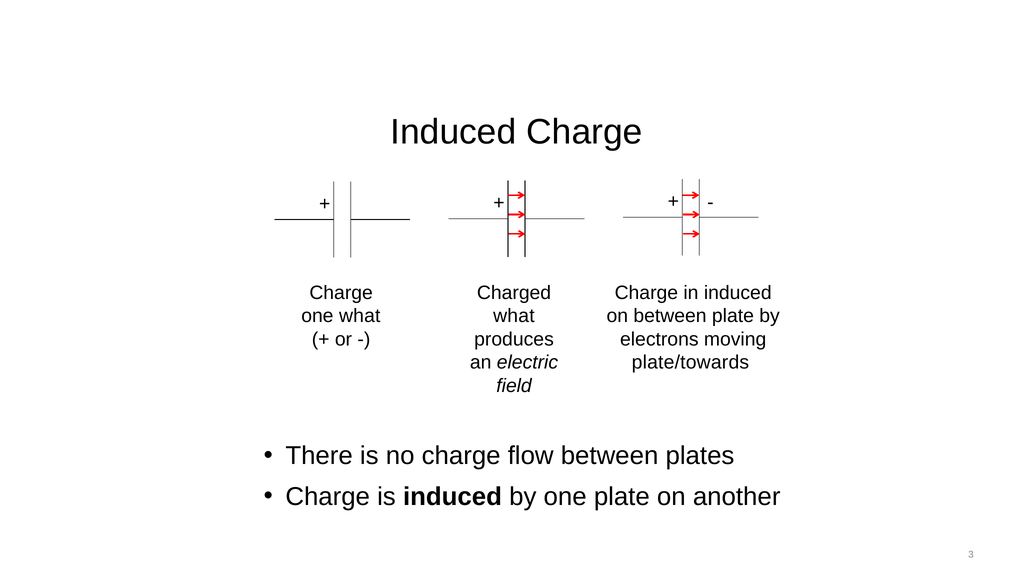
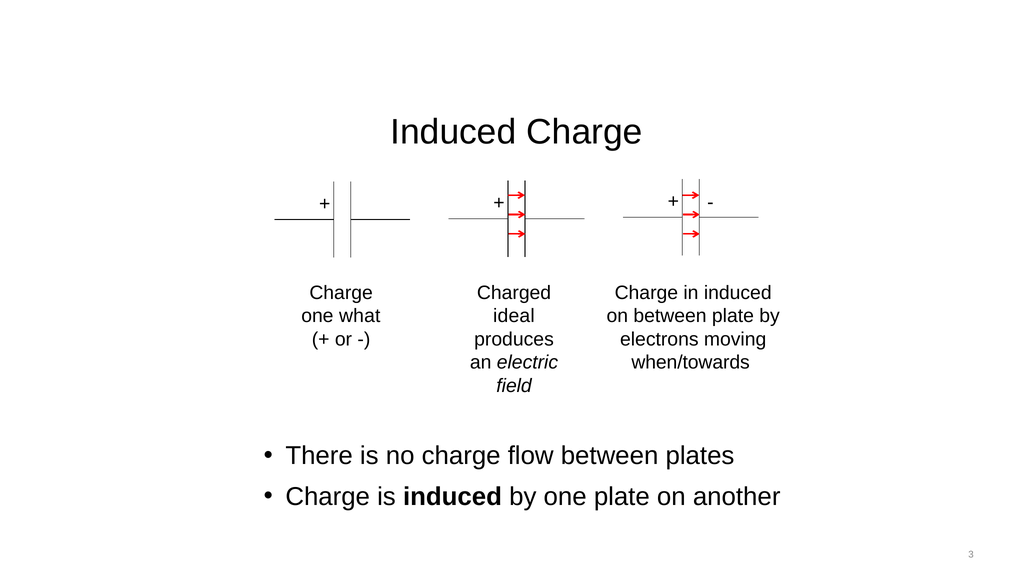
what at (514, 316): what -> ideal
plate/towards: plate/towards -> when/towards
